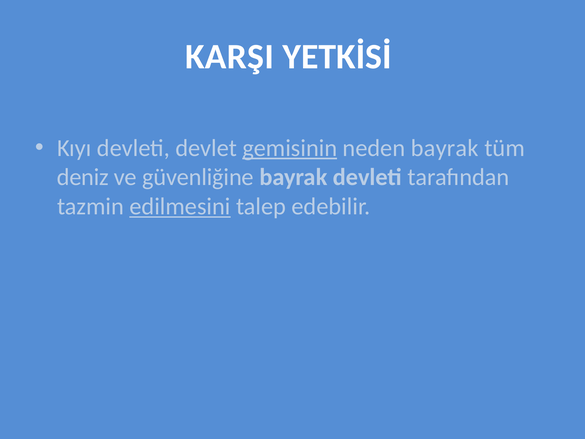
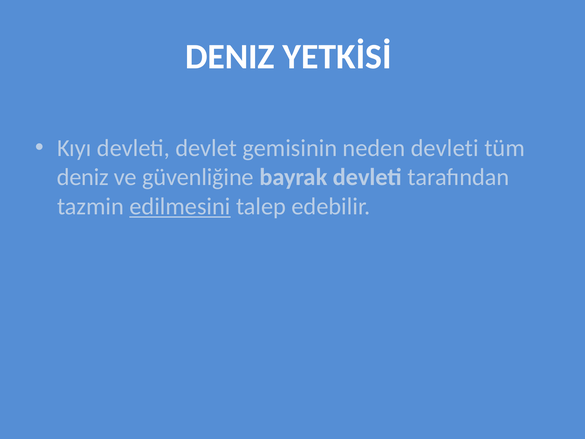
KARŞI at (230, 57): KARŞI -> DENIZ
gemisinin underline: present -> none
neden bayrak: bayrak -> devleti
